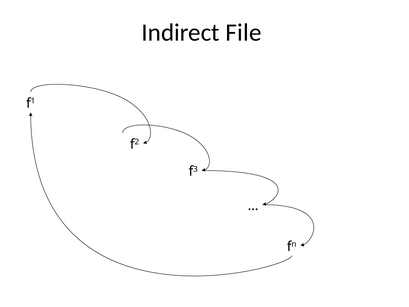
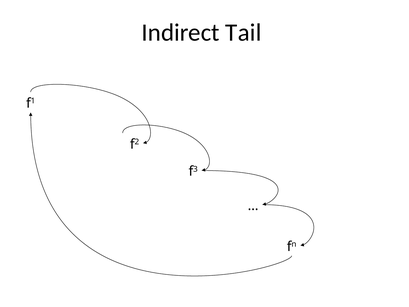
File: File -> Tail
